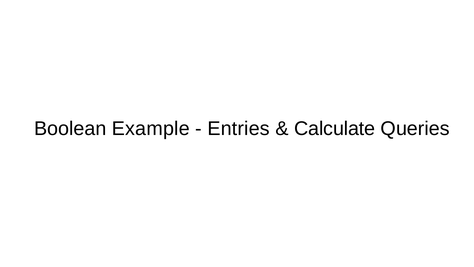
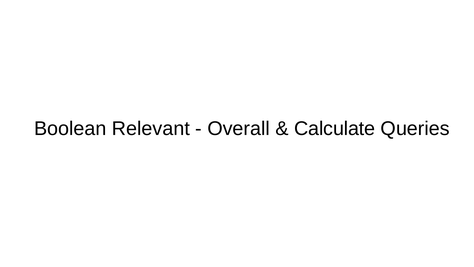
Example: Example -> Relevant
Entries: Entries -> Overall
